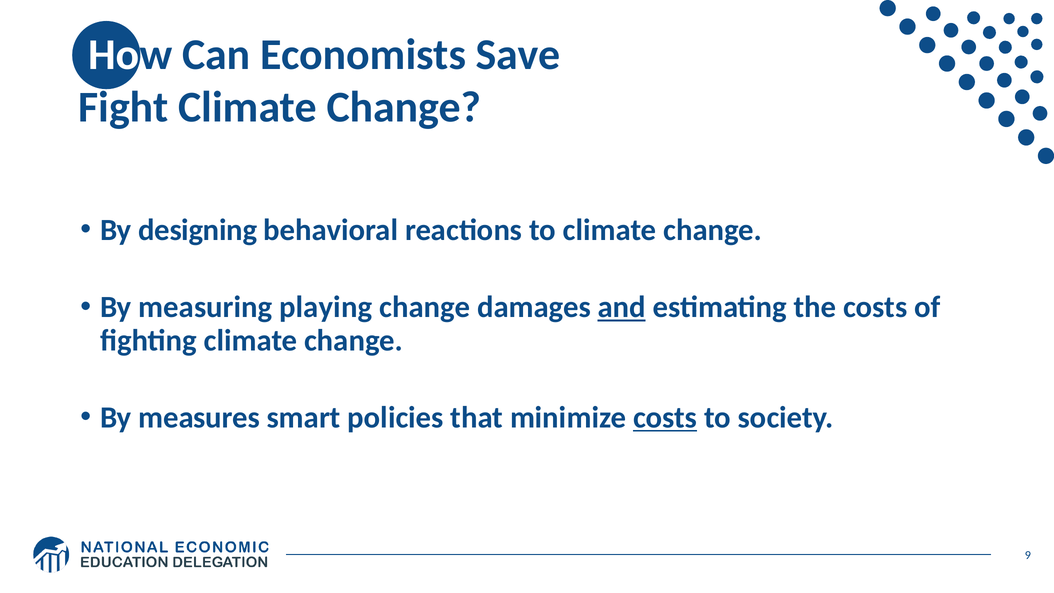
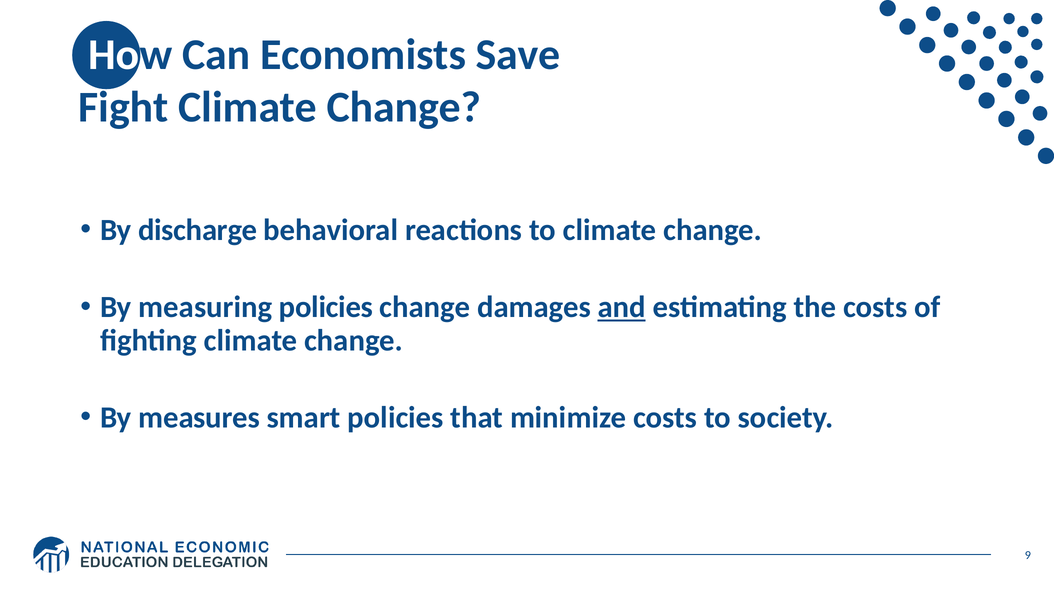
designing: designing -> discharge
measuring playing: playing -> policies
costs at (665, 417) underline: present -> none
